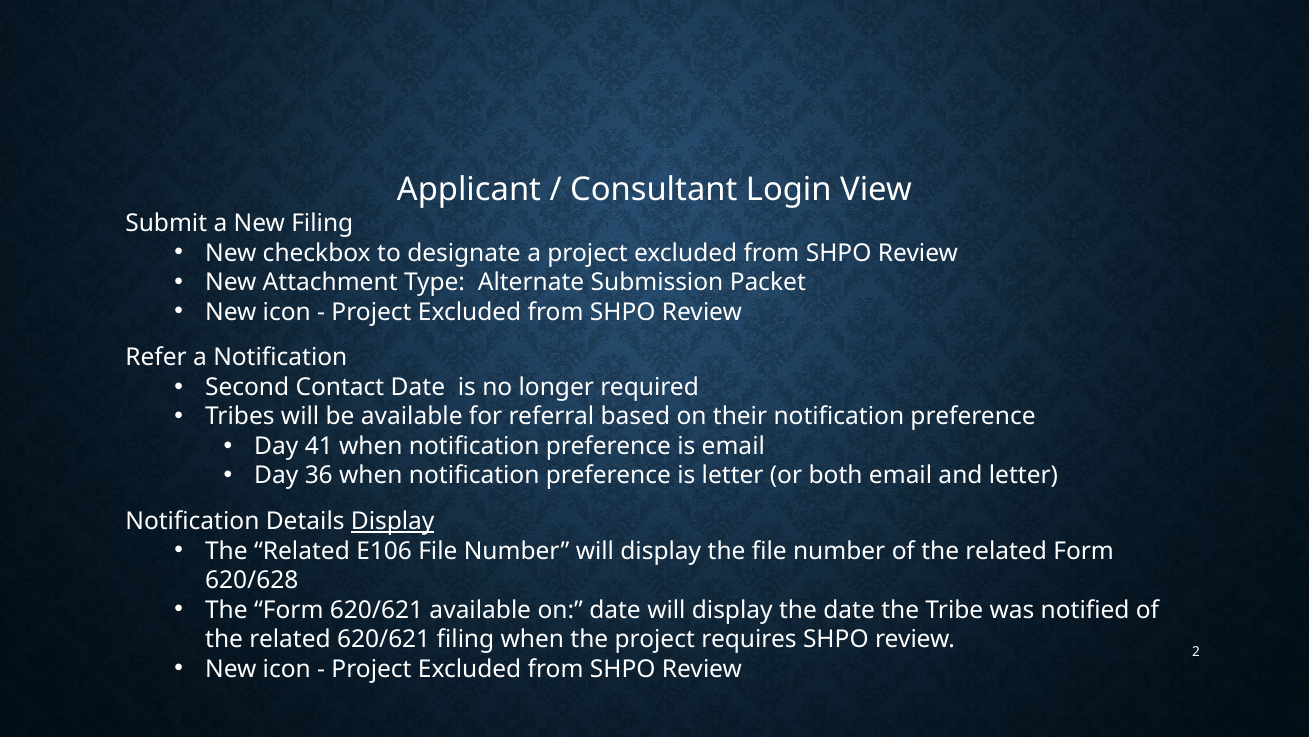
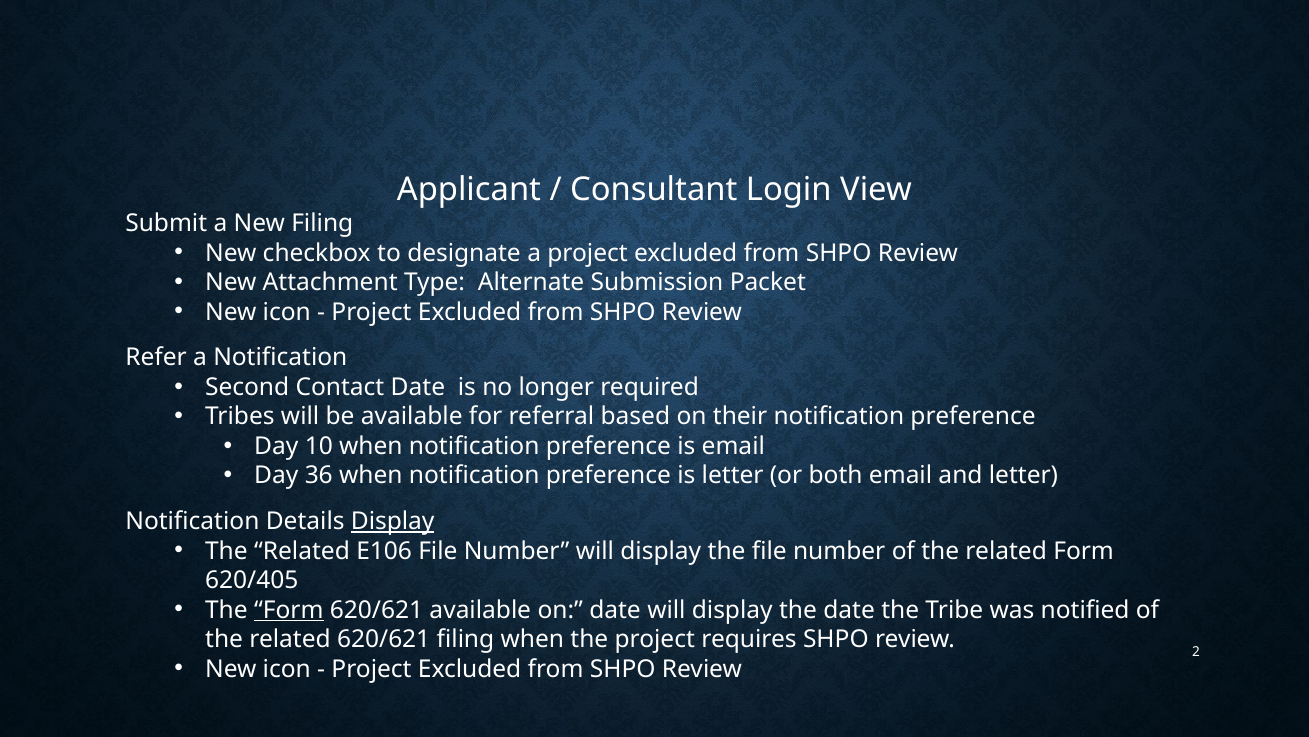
41: 41 -> 10
620/628: 620/628 -> 620/405
Form at (289, 610) underline: none -> present
